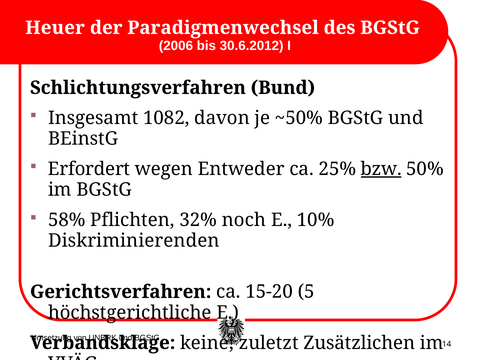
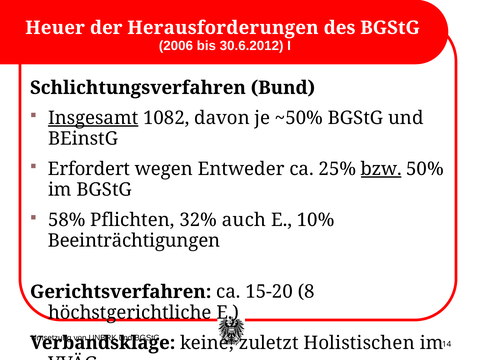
Paradigmenwechsel: Paradigmenwechsel -> Herausforderungen
Insgesamt underline: none -> present
noch: noch -> auch
Diskriminierenden: Diskriminierenden -> Beeinträchtigungen
5: 5 -> 8
Zusätzlichen: Zusätzlichen -> Holistischen
